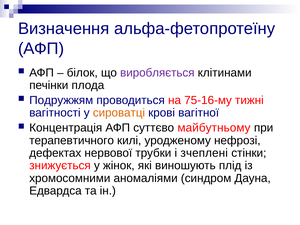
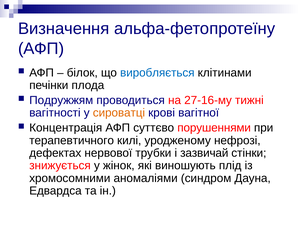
виробляється colour: purple -> blue
75-16-му: 75-16-му -> 27-16-му
майбутньому: майбутньому -> порушеннями
зчеплені: зчеплені -> зазвичай
